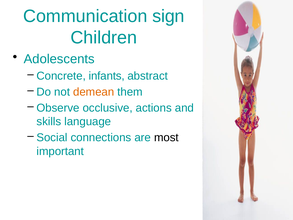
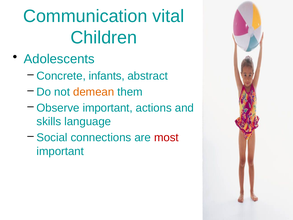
sign: sign -> vital
Observe occlusive: occlusive -> important
most colour: black -> red
